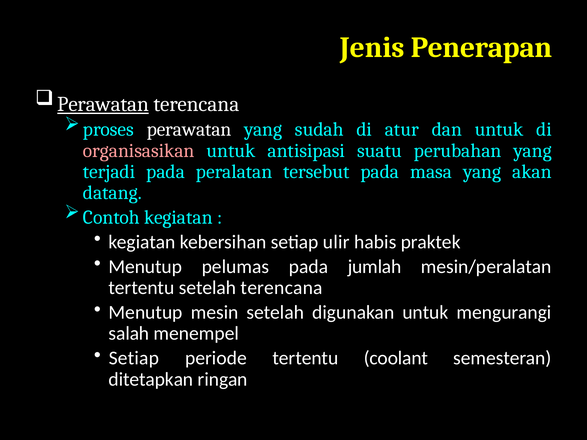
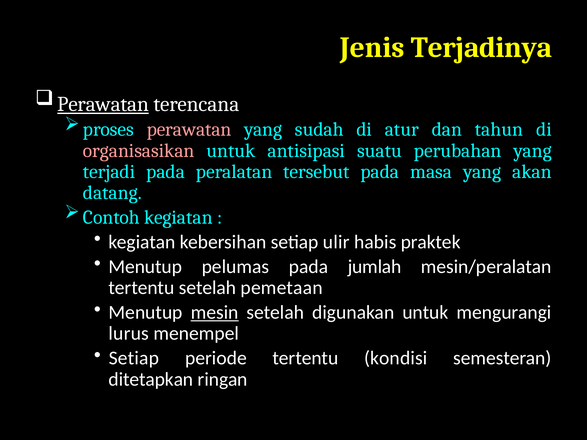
Penerapan: Penerapan -> Terjadinya
perawatan at (189, 130) colour: white -> pink
dan untuk: untuk -> tahun
setelah terencana: terencana -> pemetaan
mesin underline: none -> present
salah: salah -> lurus
coolant: coolant -> kondisi
